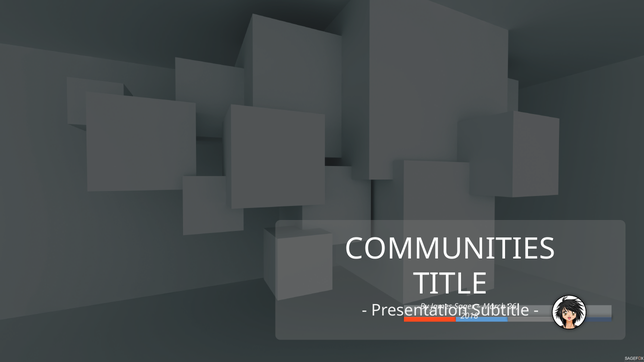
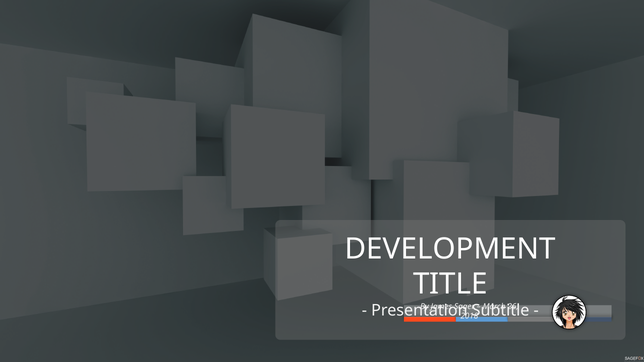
COMMUNITIES: COMMUNITIES -> DEVELOPMENT
